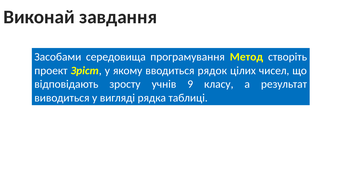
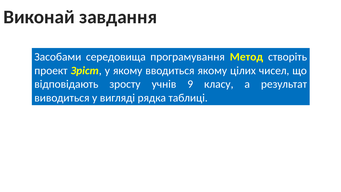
вводиться рядок: рядок -> якому
